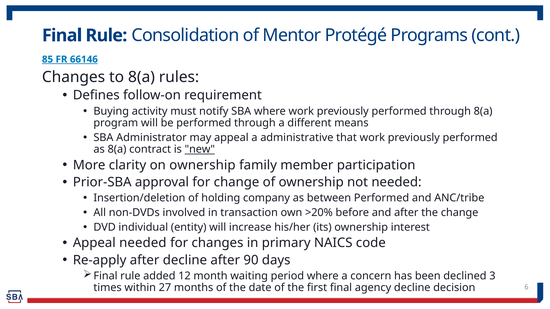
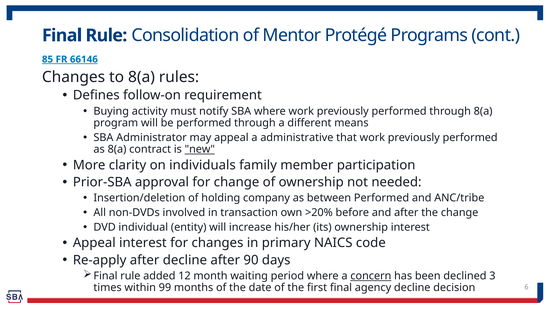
on ownership: ownership -> individuals
Appeal needed: needed -> interest
concern underline: none -> present
27: 27 -> 99
